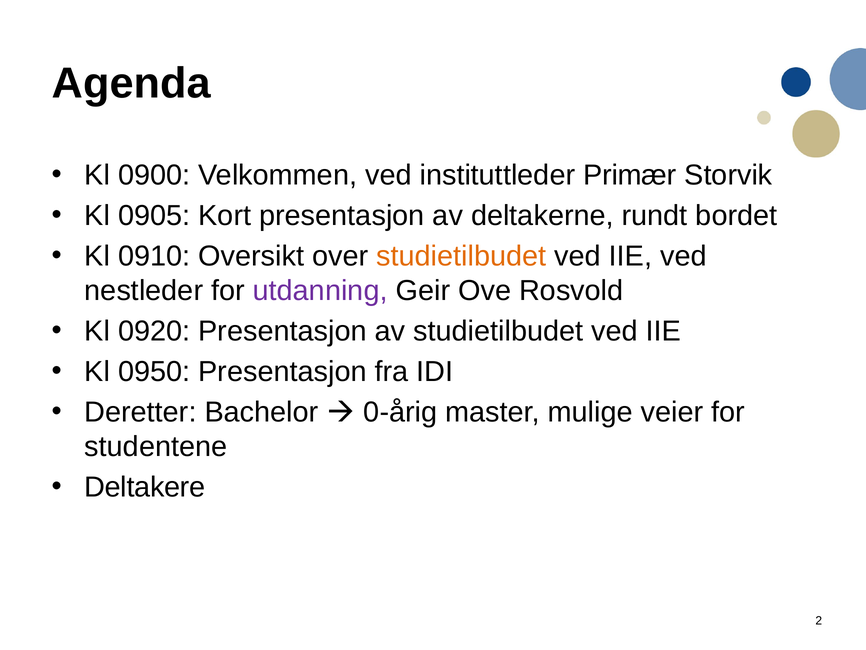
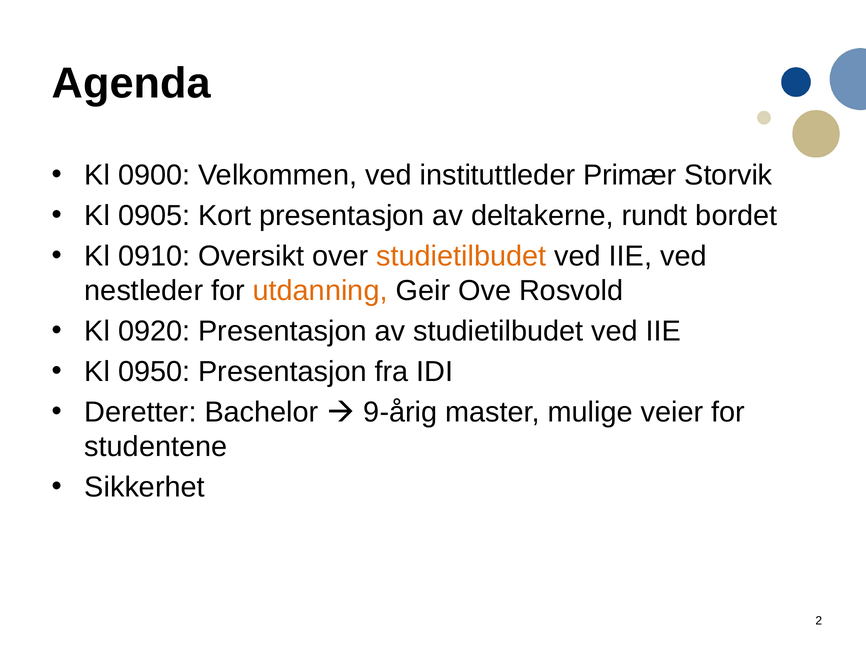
utdanning colour: purple -> orange
0-årig: 0-årig -> 9-årig
Deltakere: Deltakere -> Sikkerhet
